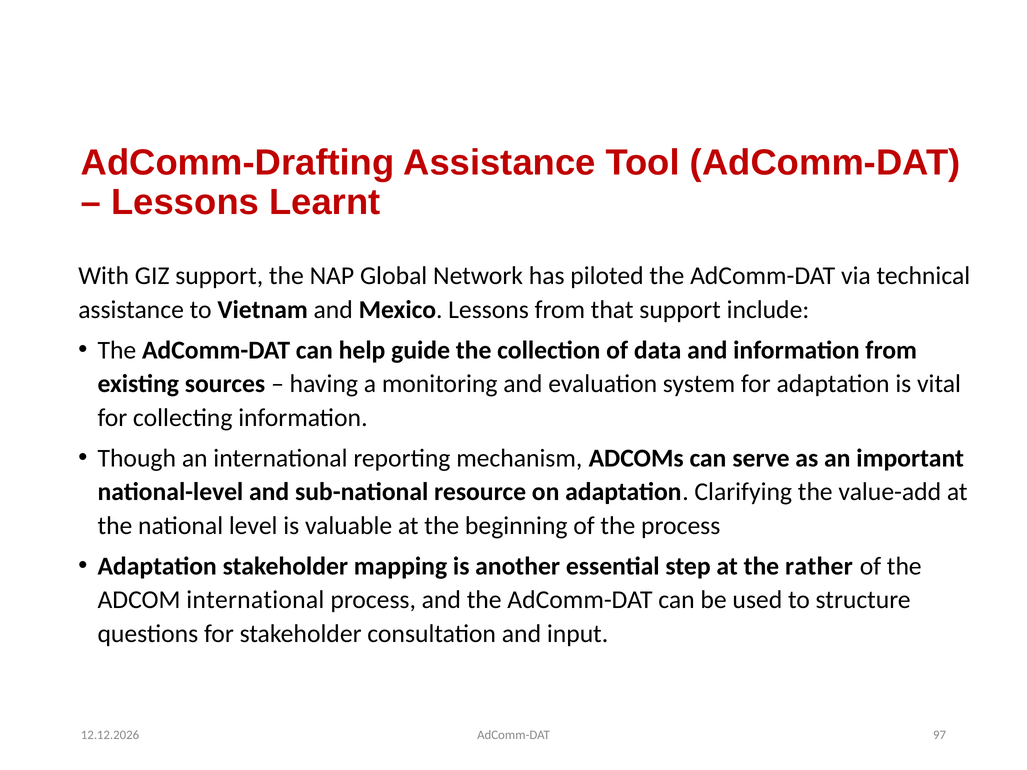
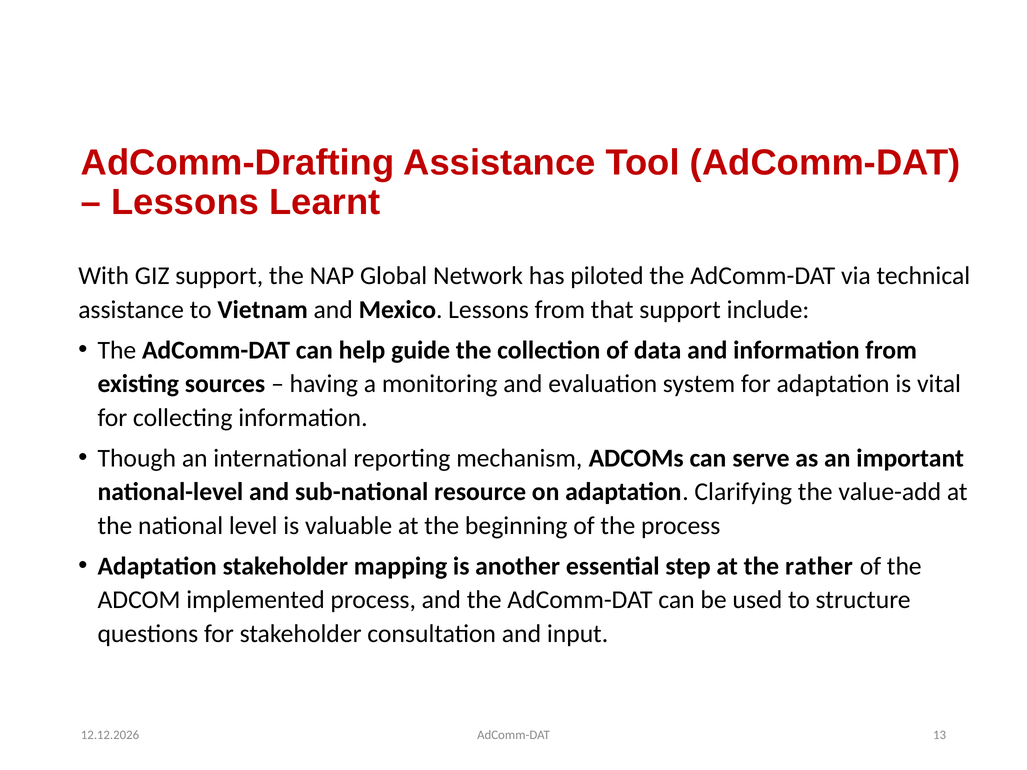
ADCOM international: international -> implemented
97: 97 -> 13
